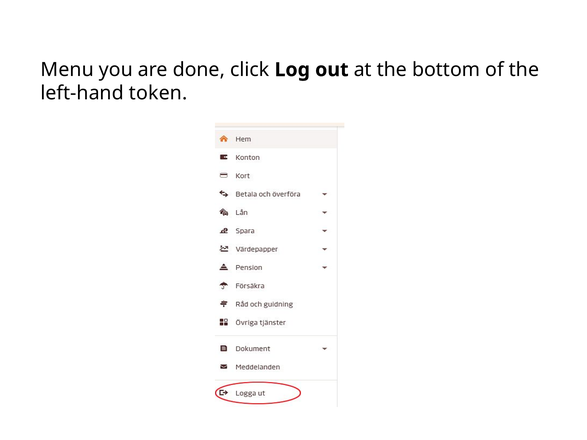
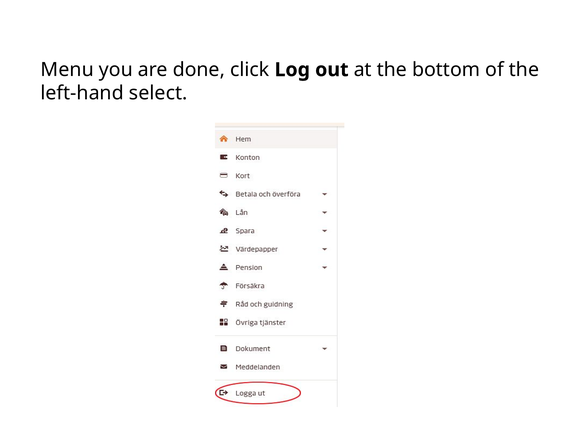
token: token -> select
